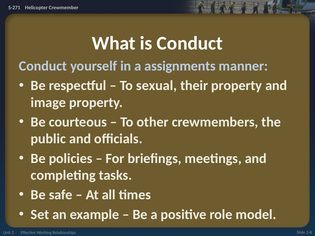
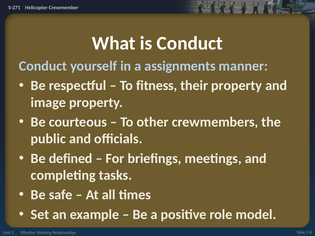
sexual: sexual -> fitness
policies: policies -> defined
